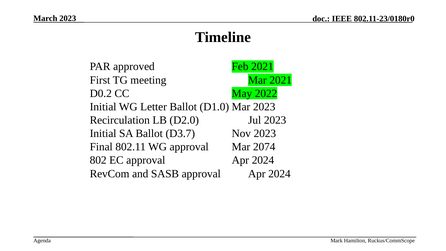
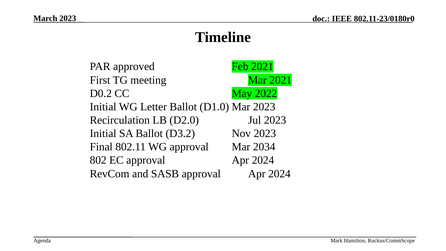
D3.7: D3.7 -> D3.2
2074: 2074 -> 2034
